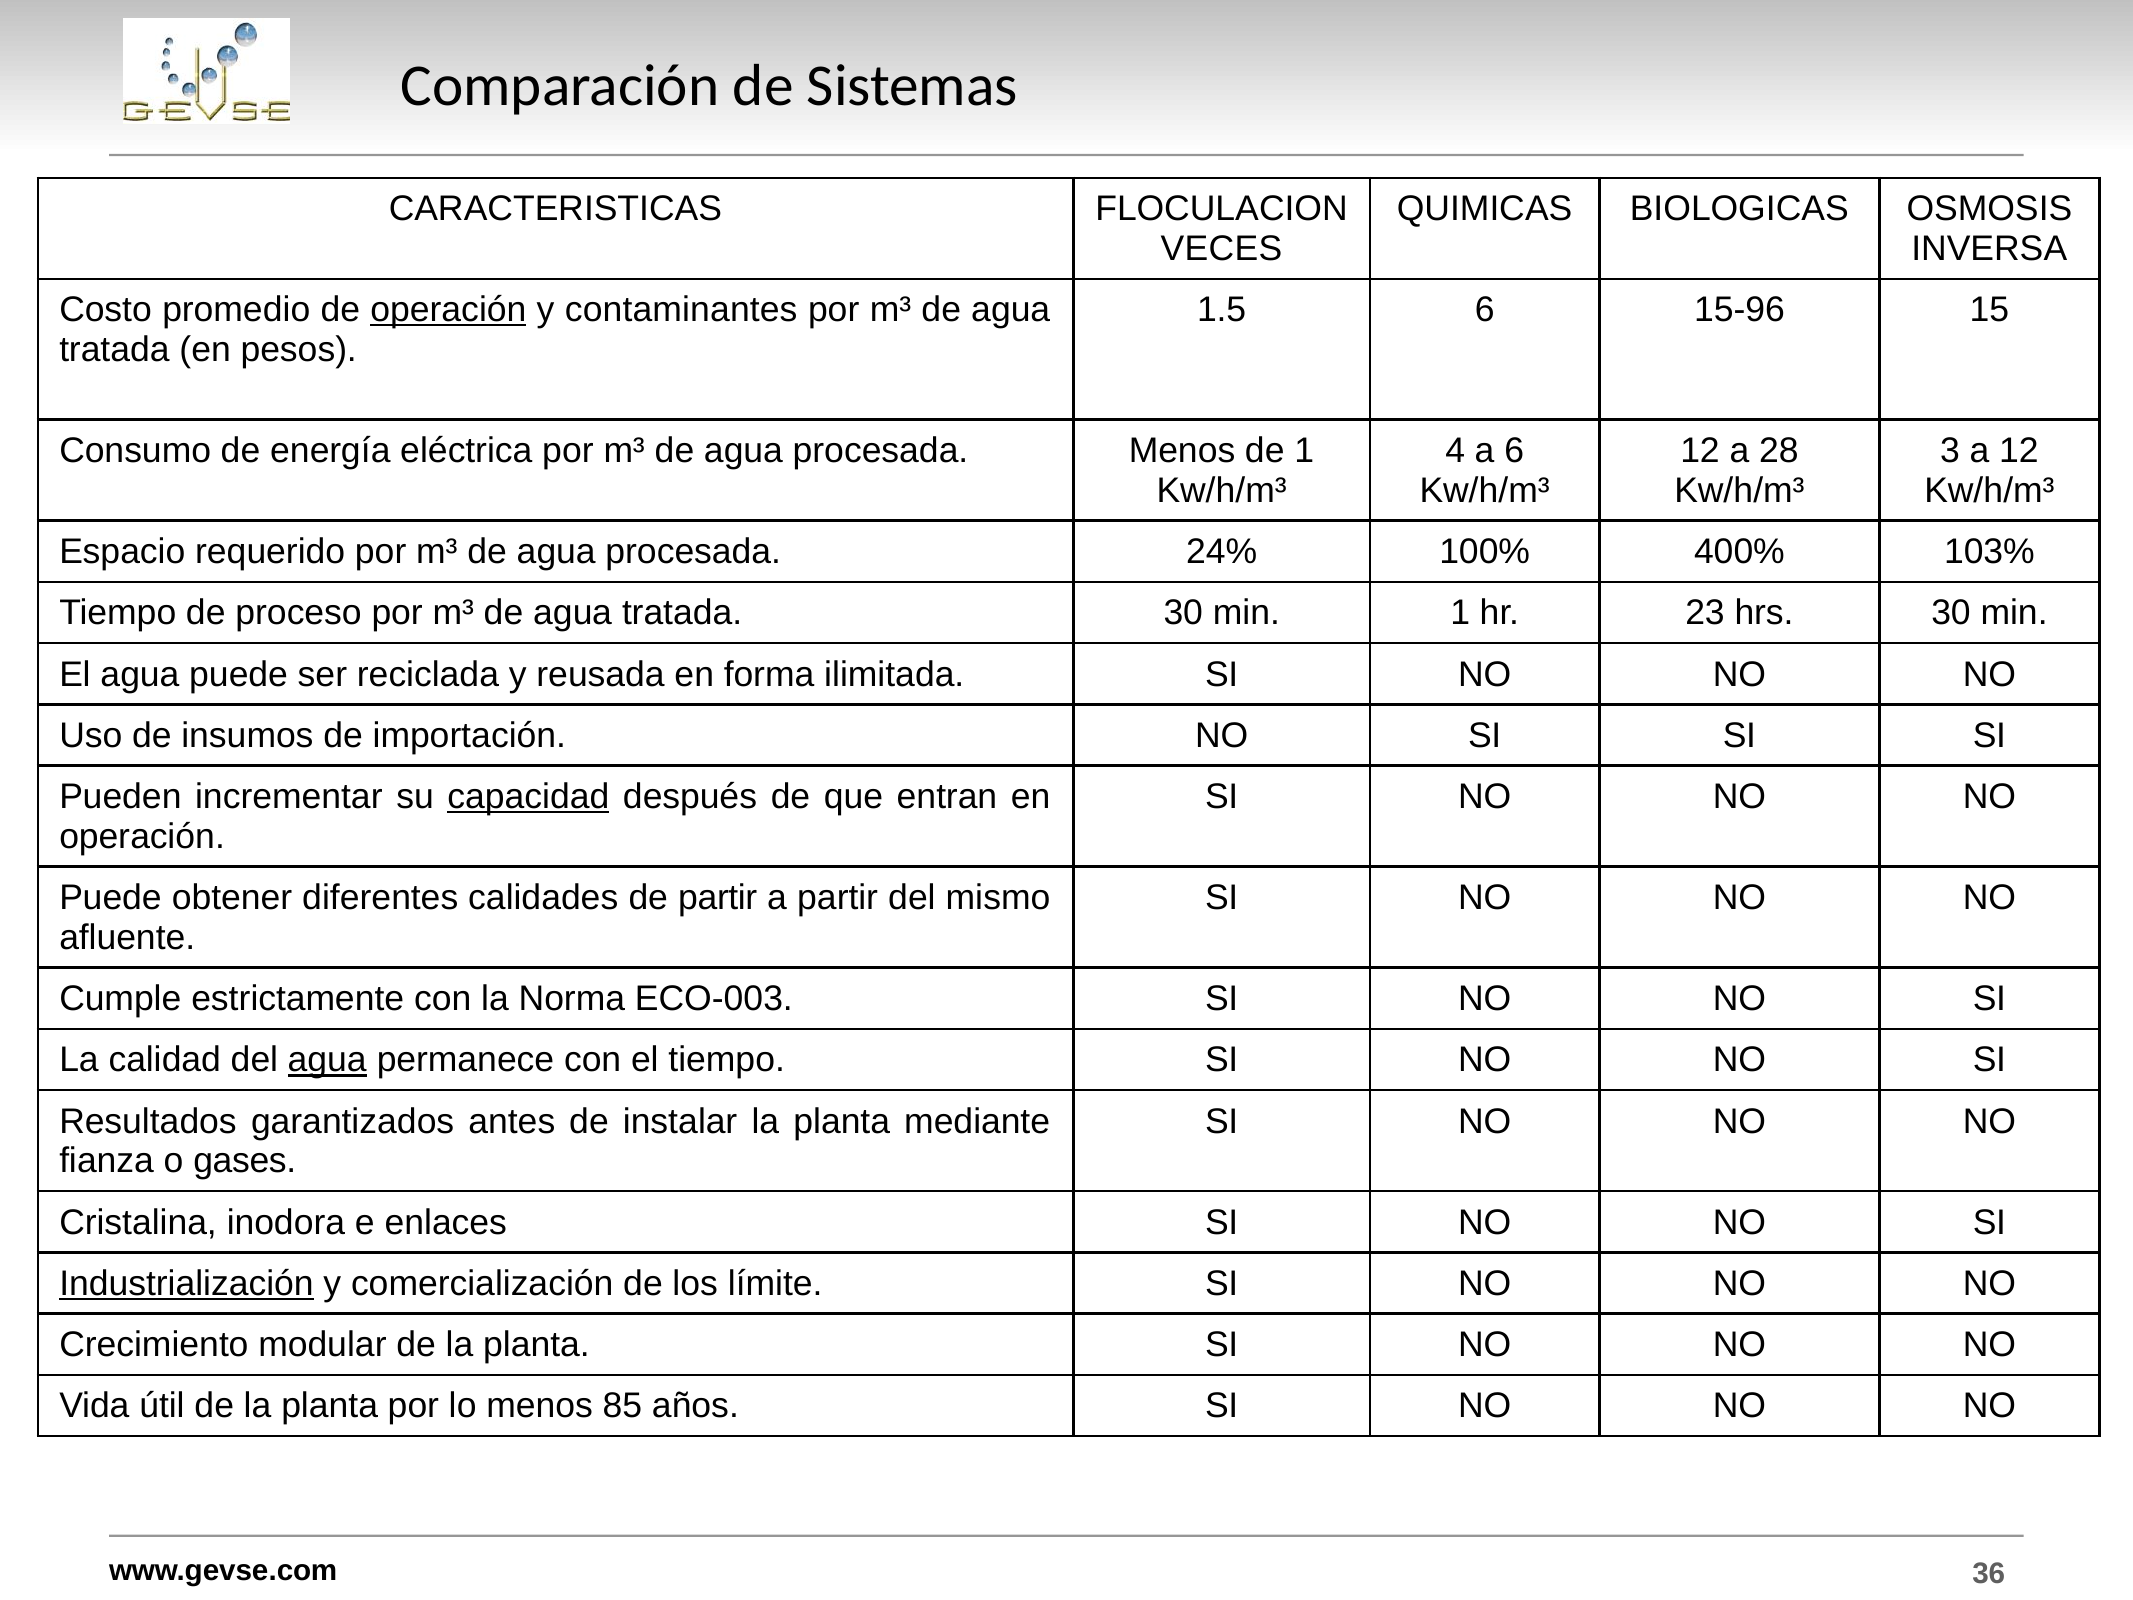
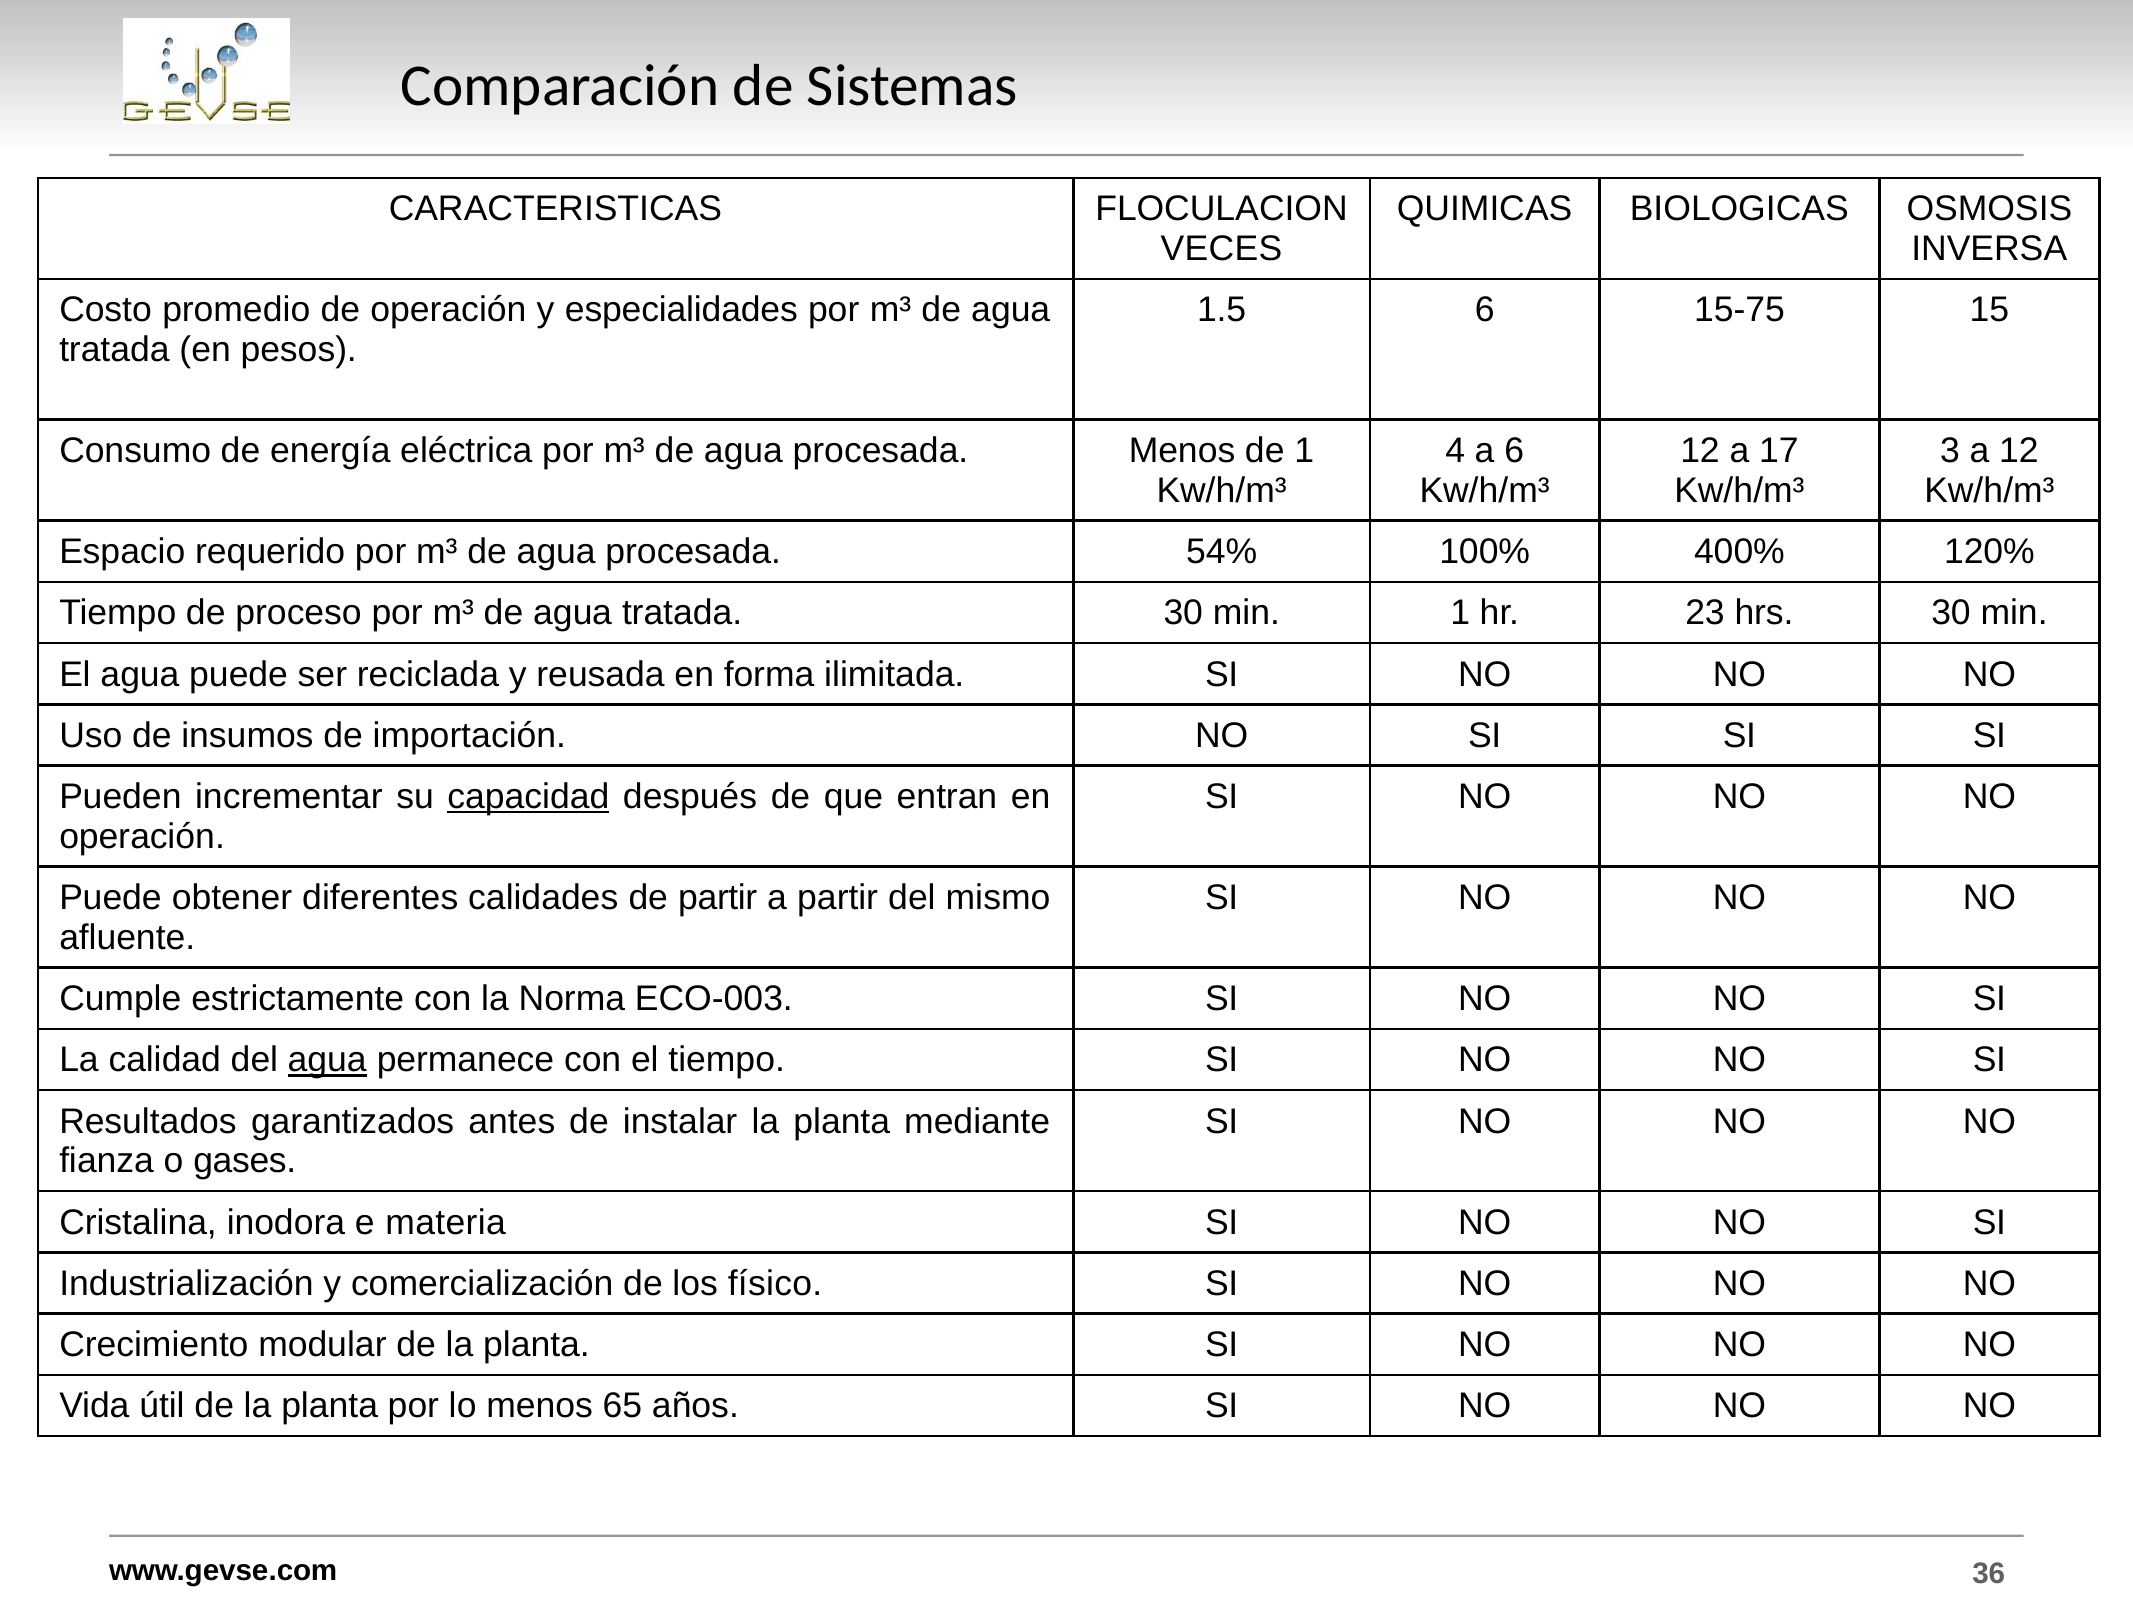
operación at (448, 310) underline: present -> none
contaminantes: contaminantes -> especialidades
15-96: 15-96 -> 15-75
28: 28 -> 17
24%: 24% -> 54%
103%: 103% -> 120%
enlaces: enlaces -> materia
Industrialización underline: present -> none
límite: límite -> físico
85: 85 -> 65
